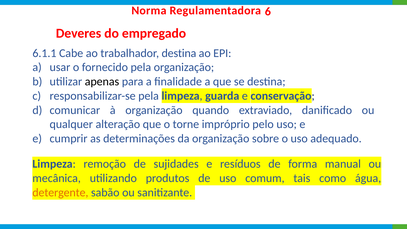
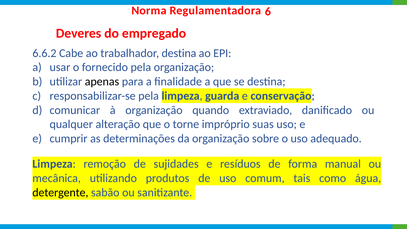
6.1.1: 6.1.1 -> 6.6.2
pelo: pelo -> suas
detergente colour: orange -> black
